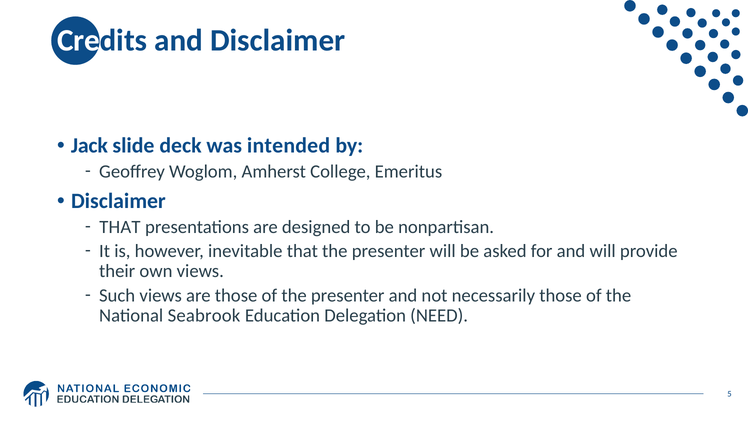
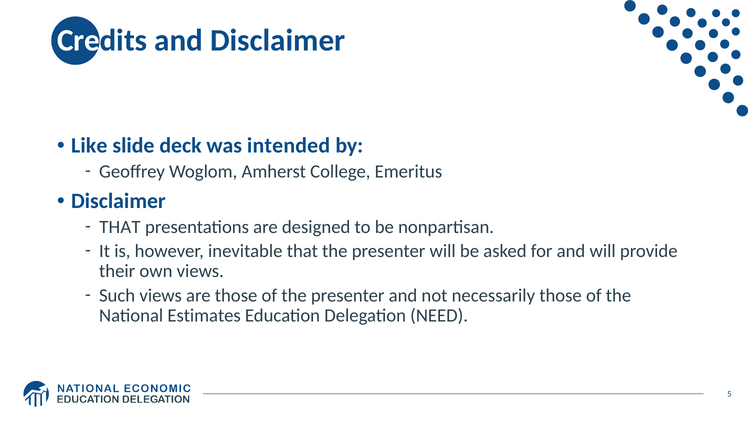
Jack: Jack -> Like
Seabrook: Seabrook -> Estimates
